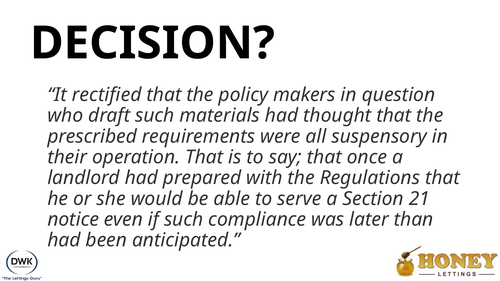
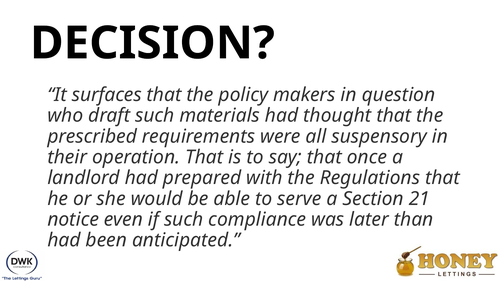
rectified: rectified -> surfaces
